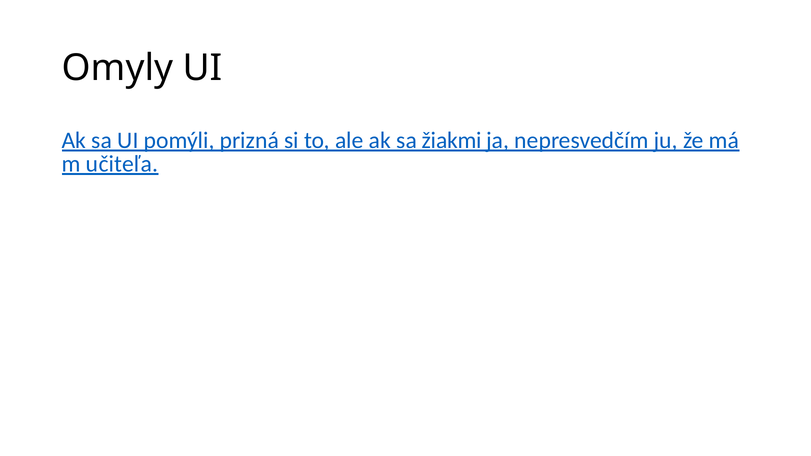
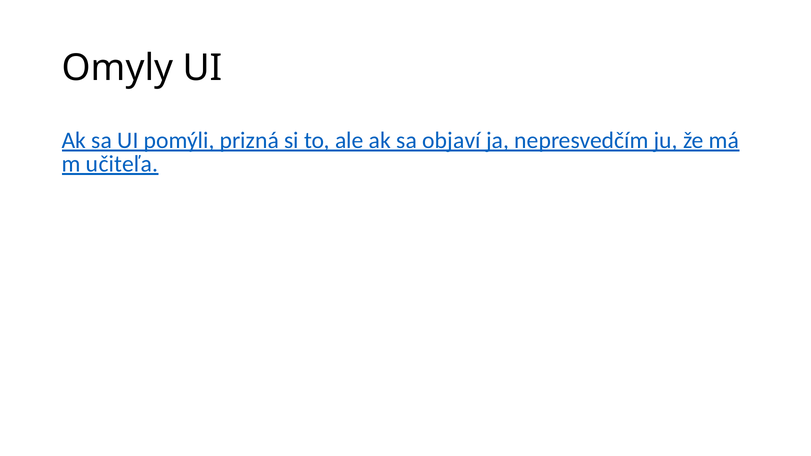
žiakmi: žiakmi -> objaví
